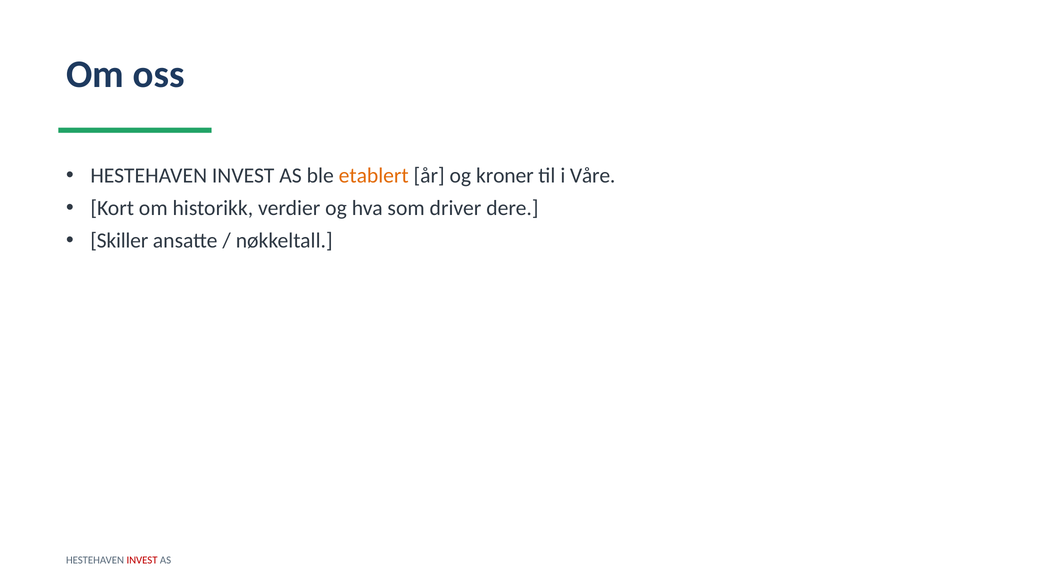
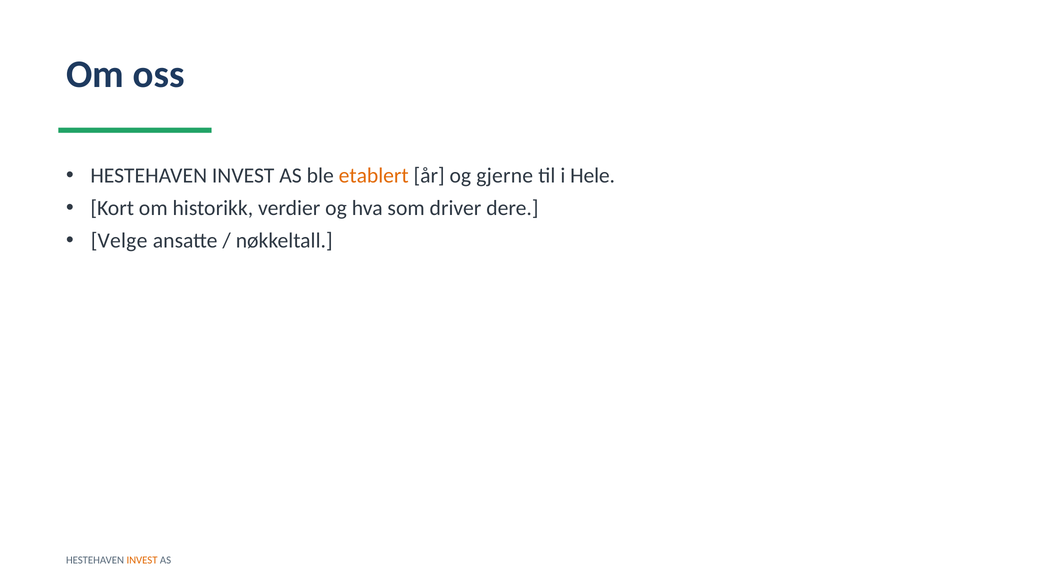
kroner: kroner -> gjerne
Våre: Våre -> Hele
Skiller: Skiller -> Velge
INVEST at (142, 560) colour: red -> orange
